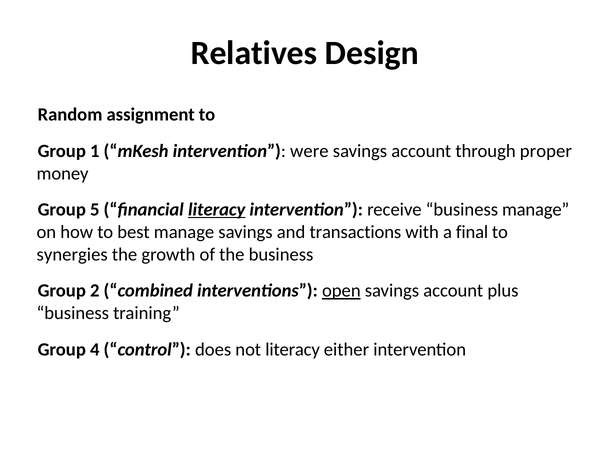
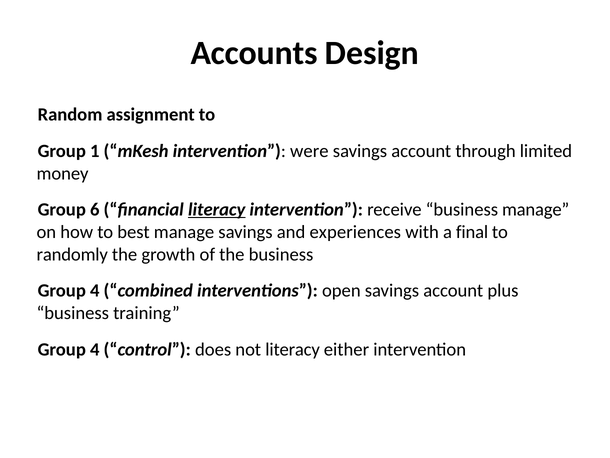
Relatives: Relatives -> Accounts
proper: proper -> limited
5: 5 -> 6
transactions: transactions -> experiences
synergies: synergies -> randomly
2 at (95, 290): 2 -> 4
open underline: present -> none
